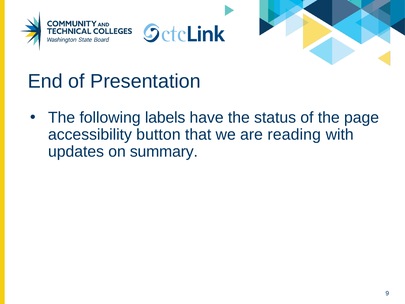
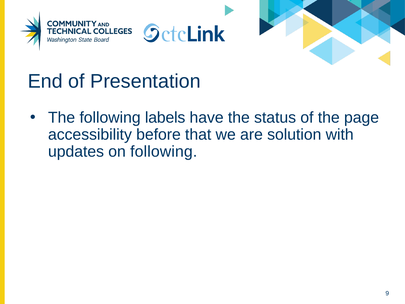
button: button -> before
reading: reading -> solution
on summary: summary -> following
